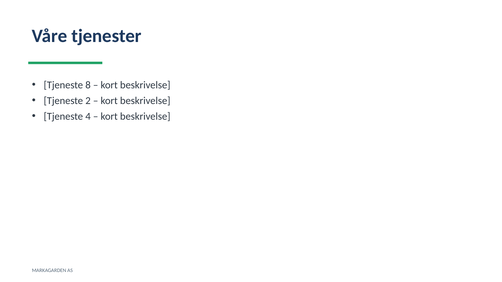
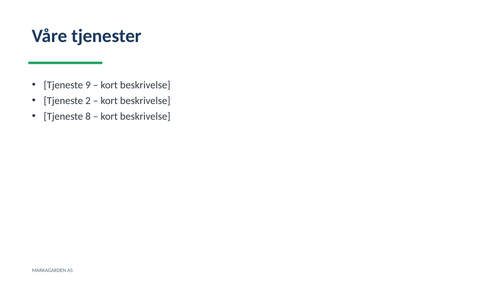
8: 8 -> 9
4: 4 -> 8
